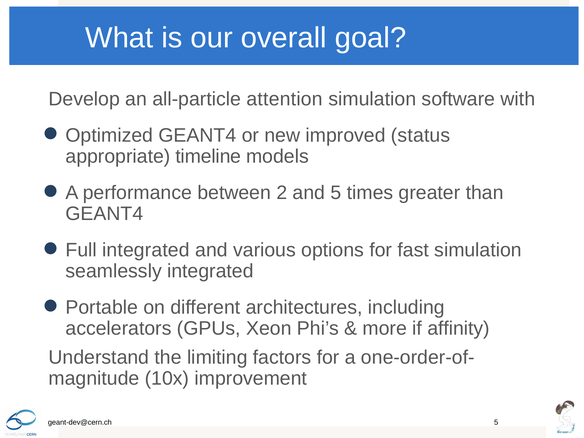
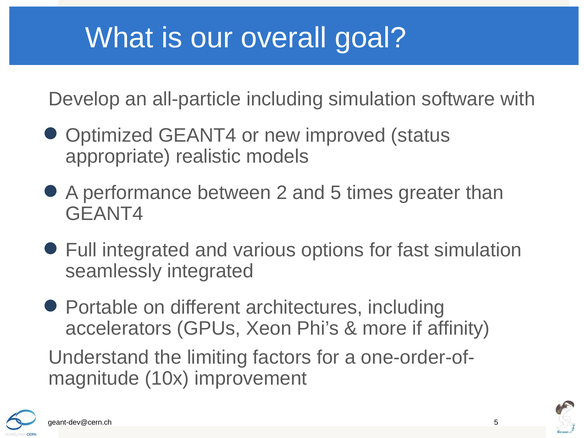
all-particle attention: attention -> including
timeline: timeline -> realistic
